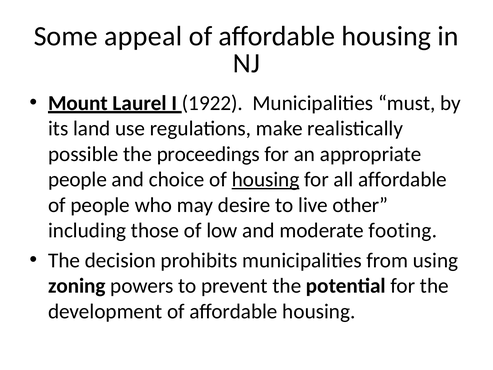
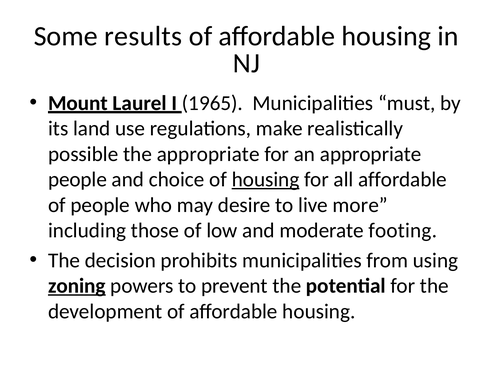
appeal: appeal -> results
1922: 1922 -> 1965
the proceedings: proceedings -> appropriate
other: other -> more
zoning underline: none -> present
